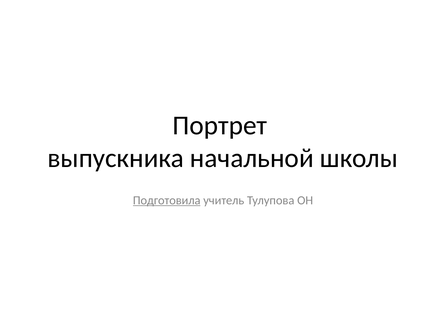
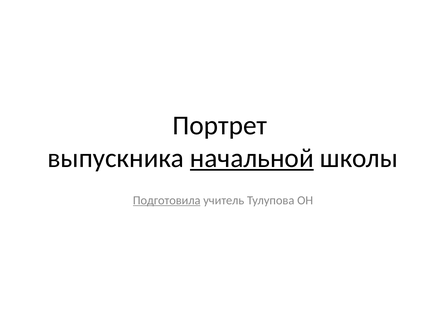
начальной underline: none -> present
